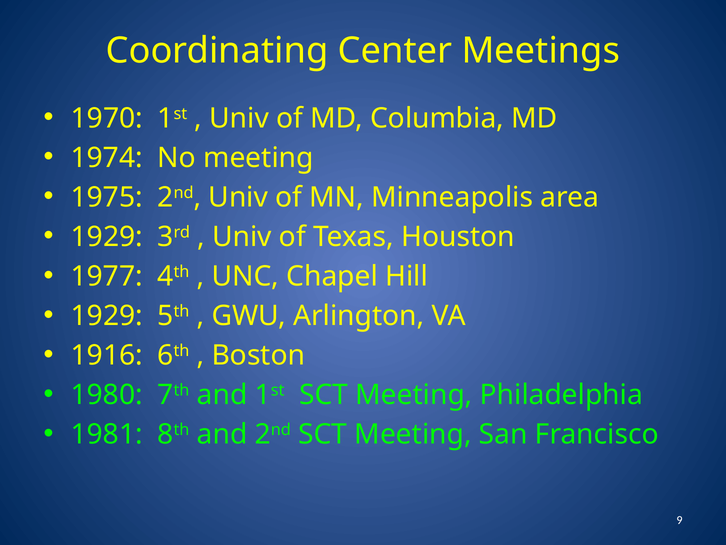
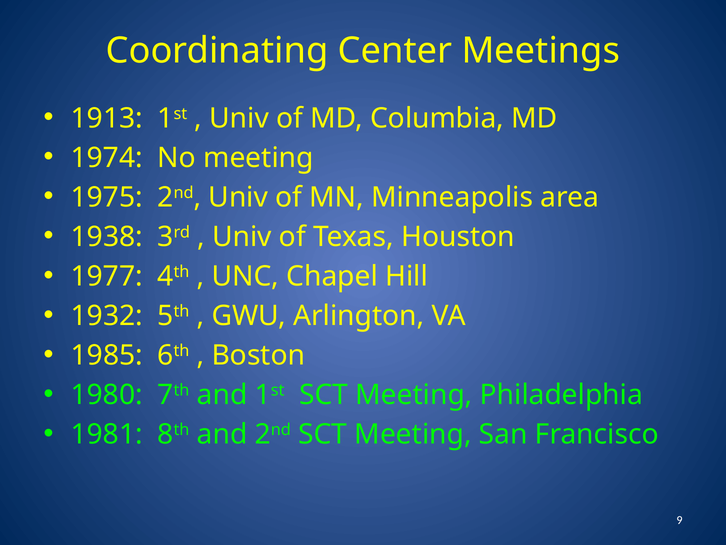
1970: 1970 -> 1913
1929 at (107, 236): 1929 -> 1938
1929 at (107, 315): 1929 -> 1932
1916: 1916 -> 1985
